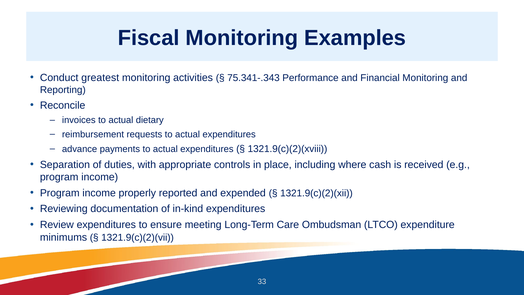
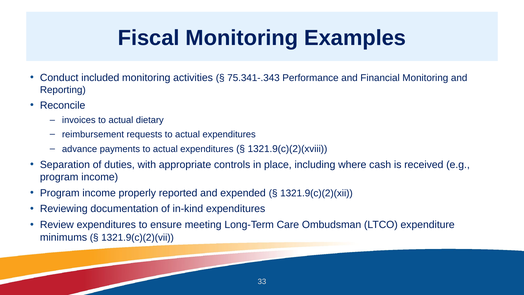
greatest: greatest -> included
